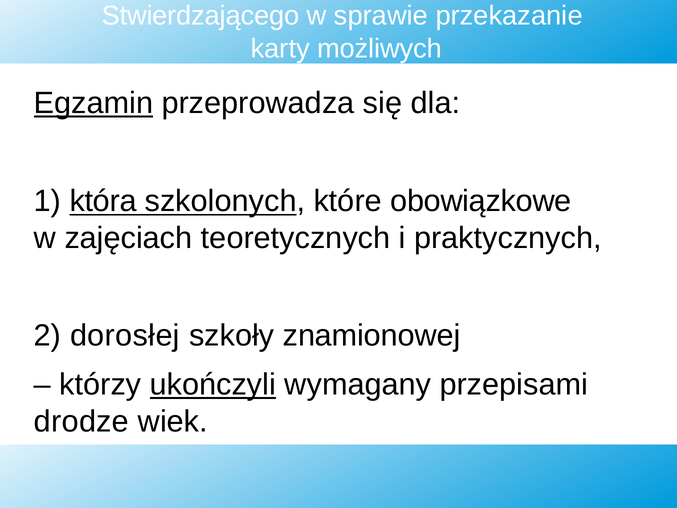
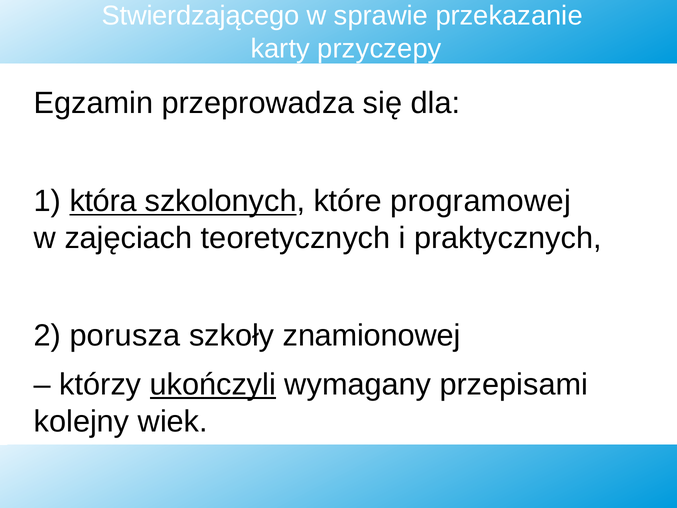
możliwych: możliwych -> przyczepy
Egzamin underline: present -> none
obowiązkowe: obowiązkowe -> programowej
dorosłej: dorosłej -> porusza
drodze: drodze -> kolejny
